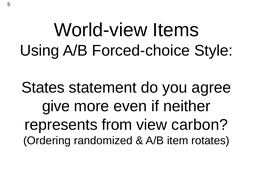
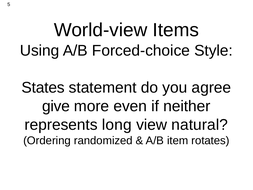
from: from -> long
carbon: carbon -> natural
